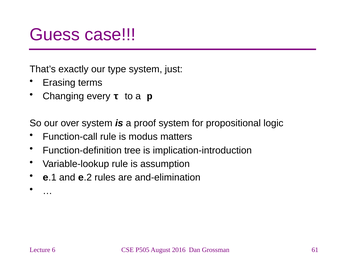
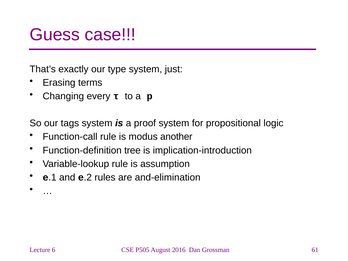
over: over -> tags
matters: matters -> another
